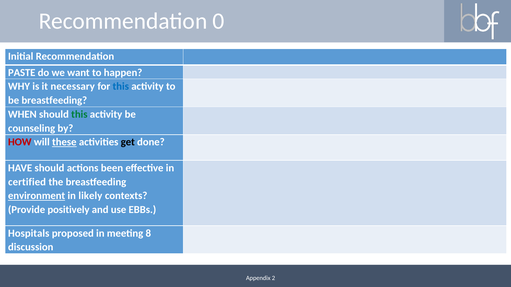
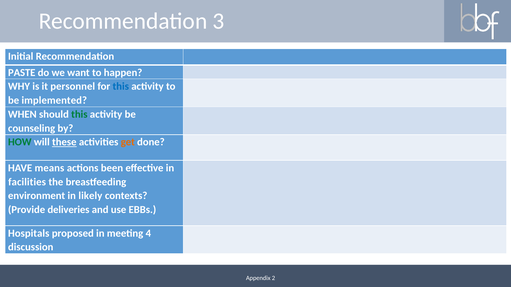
0: 0 -> 3
necessary: necessary -> personnel
be breastfeeding: breastfeeding -> implemented
HOW colour: red -> green
get colour: black -> orange
HAVE should: should -> means
certified: certified -> facilities
environment underline: present -> none
positively: positively -> deliveries
8: 8 -> 4
